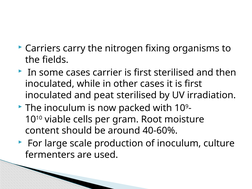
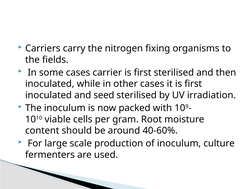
peat: peat -> seed
